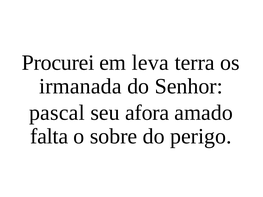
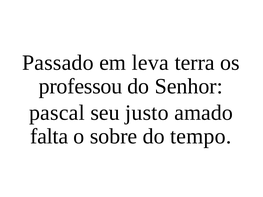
Procurei: Procurei -> Passado
irmanada: irmanada -> professou
afora: afora -> justo
perigo: perigo -> tempo
